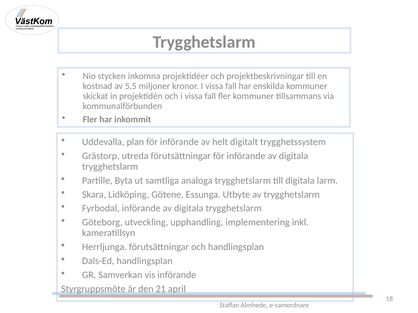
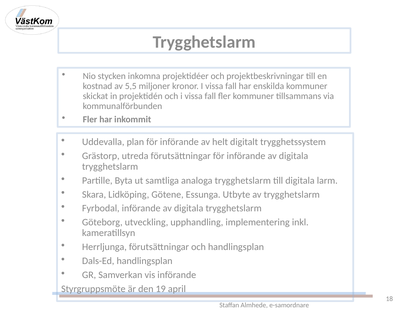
21: 21 -> 19
